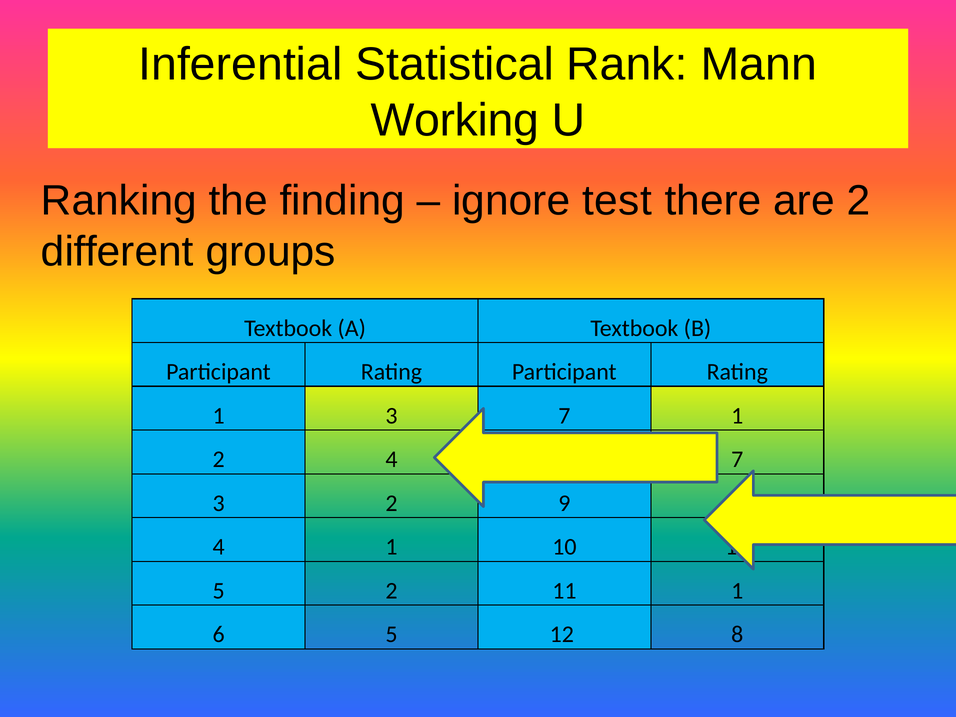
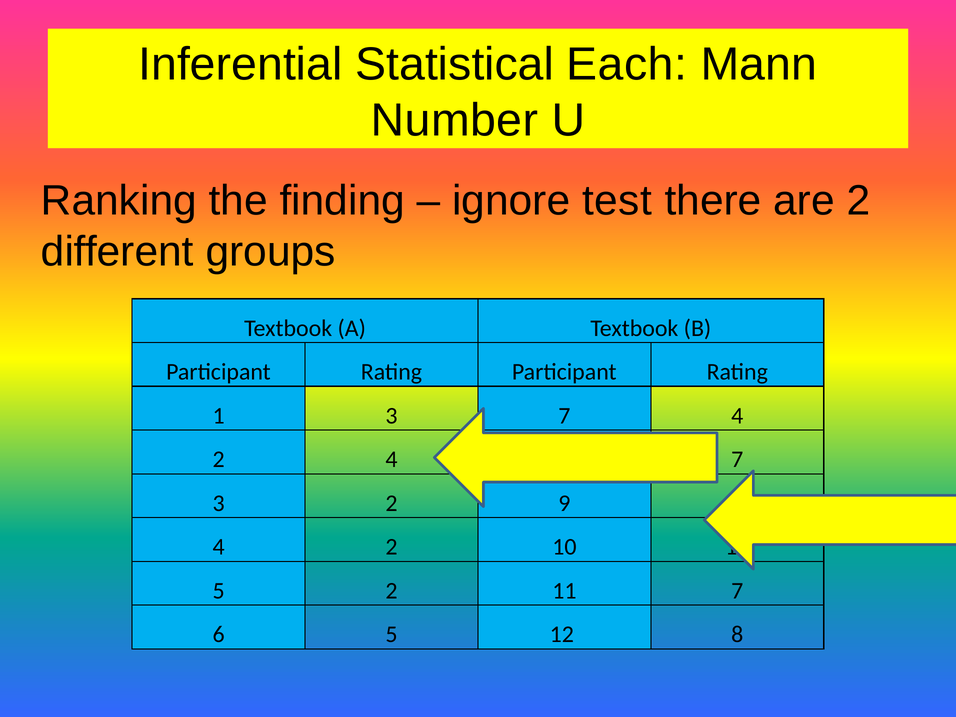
Rank: Rank -> Each
Working: Working -> Number
1 at (737, 416): 1 -> 4
1 at (391, 547): 1 -> 2
11 1: 1 -> 7
